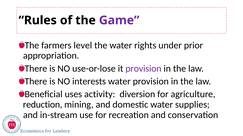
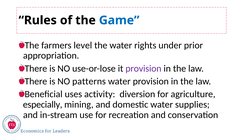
Game colour: purple -> blue
interests: interests -> patterns
reduction: reduction -> especially
